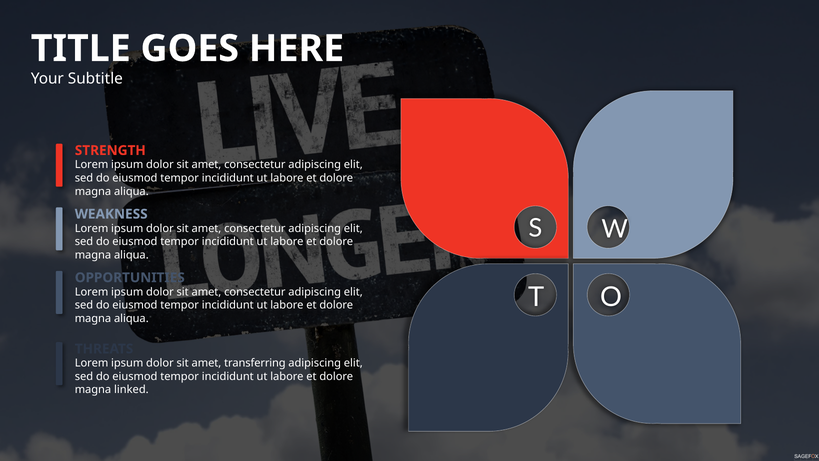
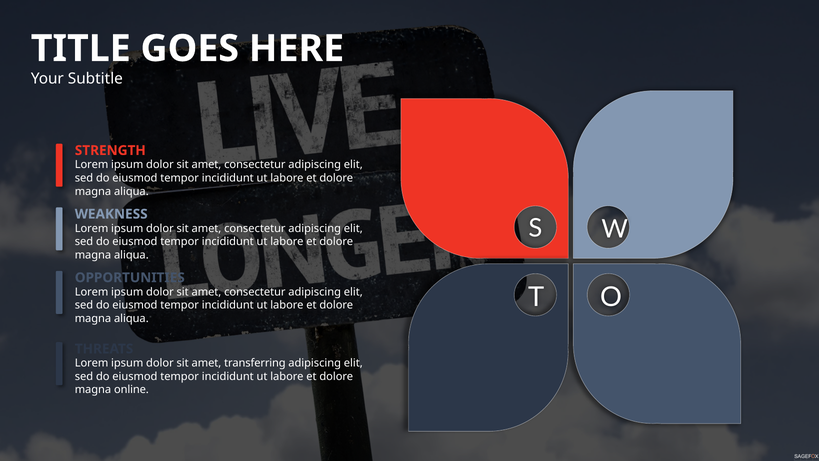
linked: linked -> online
